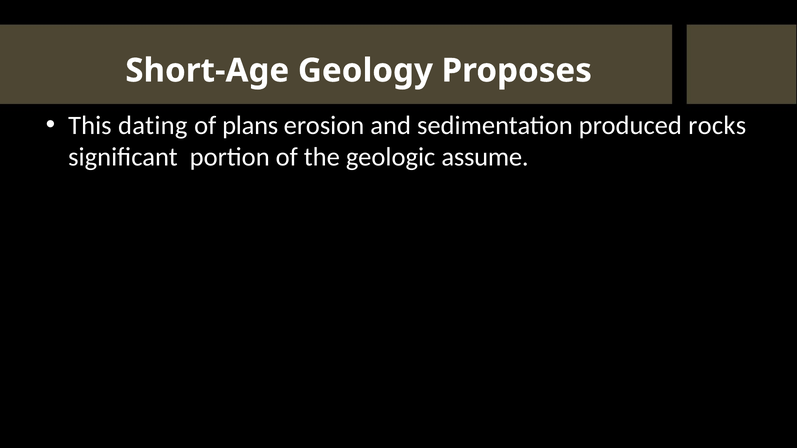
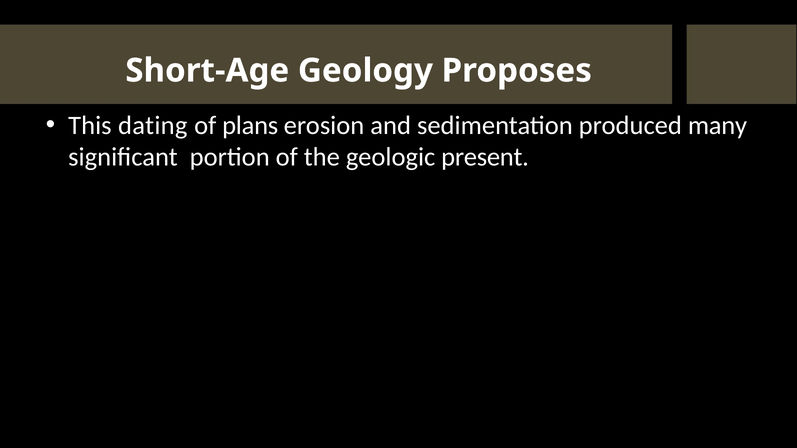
rocks: rocks -> many
assume: assume -> present
